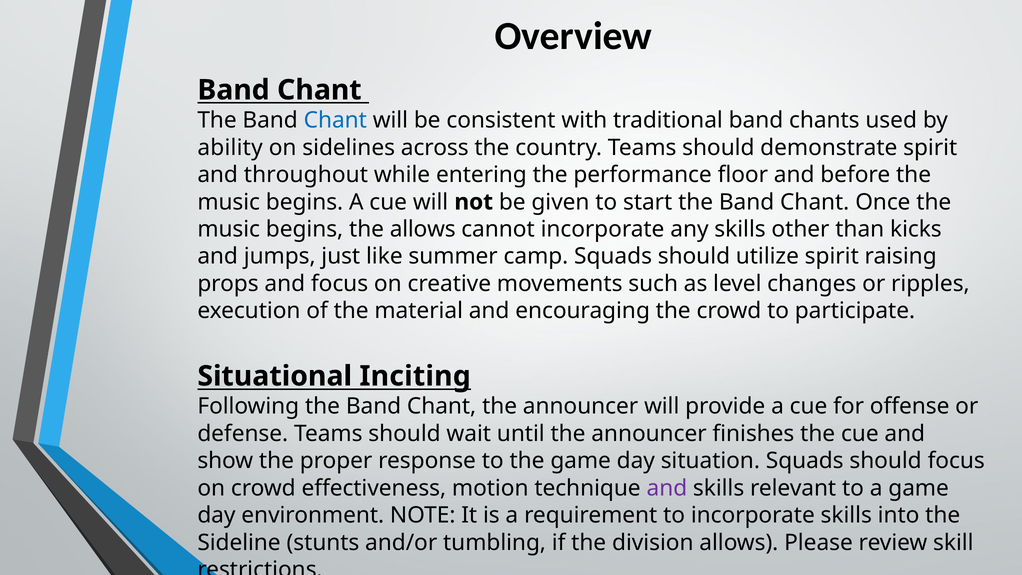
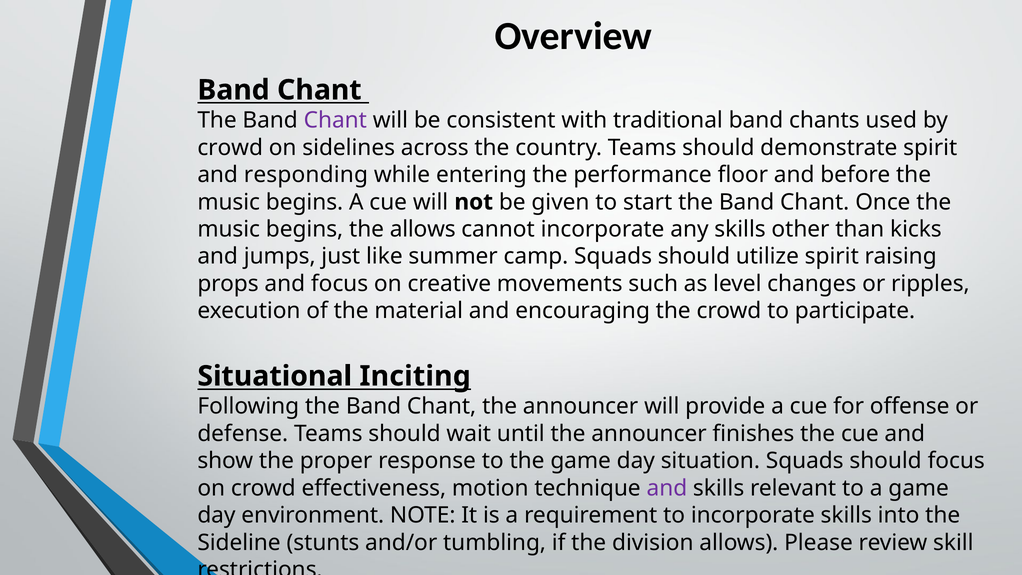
Chant at (335, 120) colour: blue -> purple
ability at (230, 148): ability -> crowd
throughout: throughout -> responding
